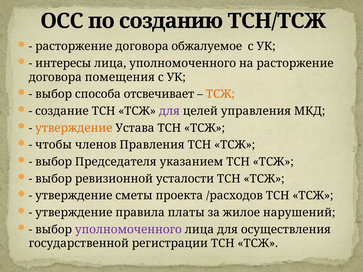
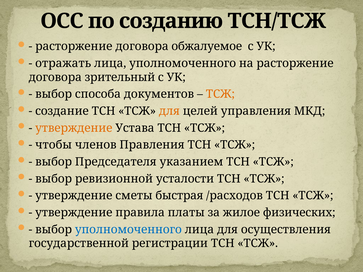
интересы: интересы -> отражать
помещения: помещения -> зрительный
отсвечивает: отсвечивает -> документов
для at (169, 111) colour: purple -> orange
проекта: проекта -> быстрая
нарушений: нарушений -> физических
уполномоченного at (128, 230) colour: purple -> blue
